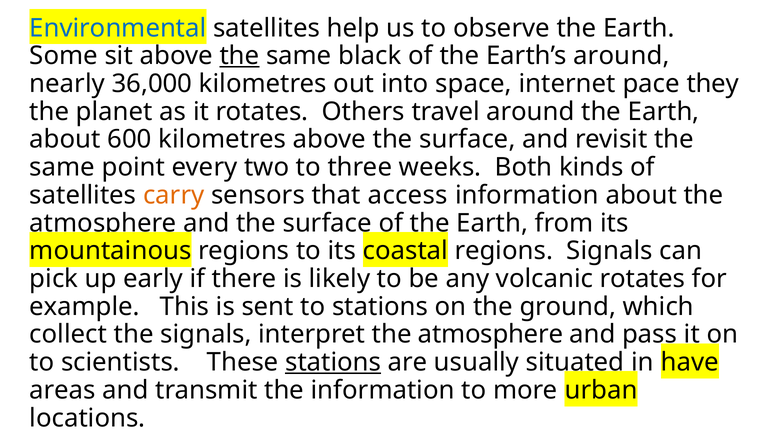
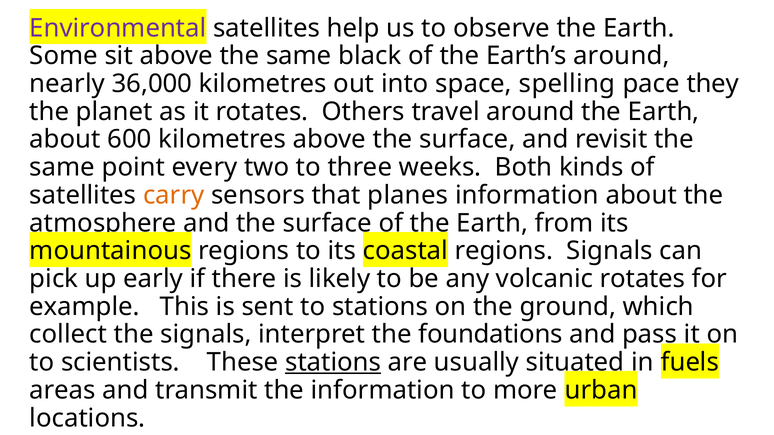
Environmental colour: blue -> purple
the at (239, 56) underline: present -> none
internet: internet -> spelling
access: access -> planes
interpret the atmosphere: atmosphere -> foundations
have: have -> fuels
